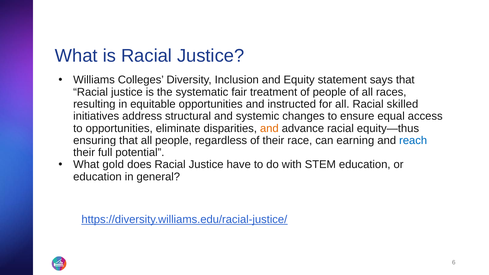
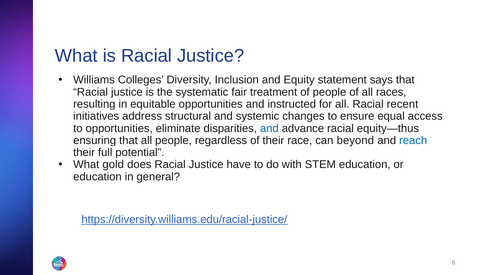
skilled: skilled -> recent
and at (269, 128) colour: orange -> blue
earning: earning -> beyond
